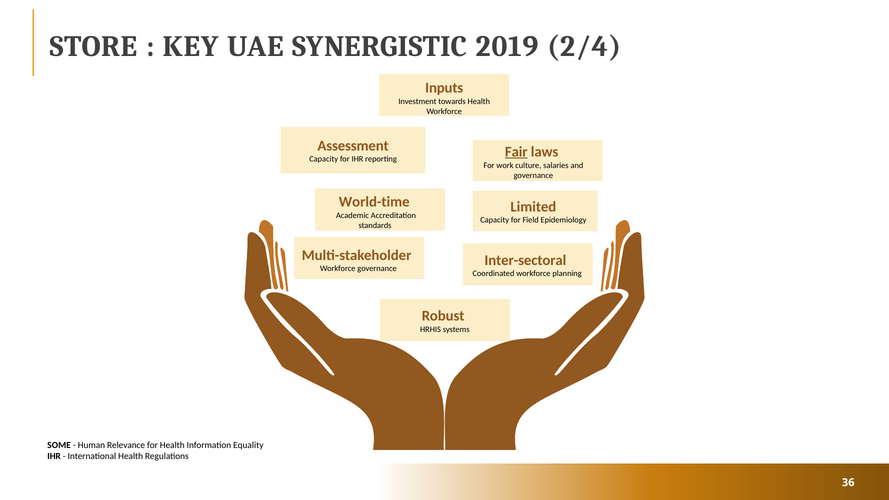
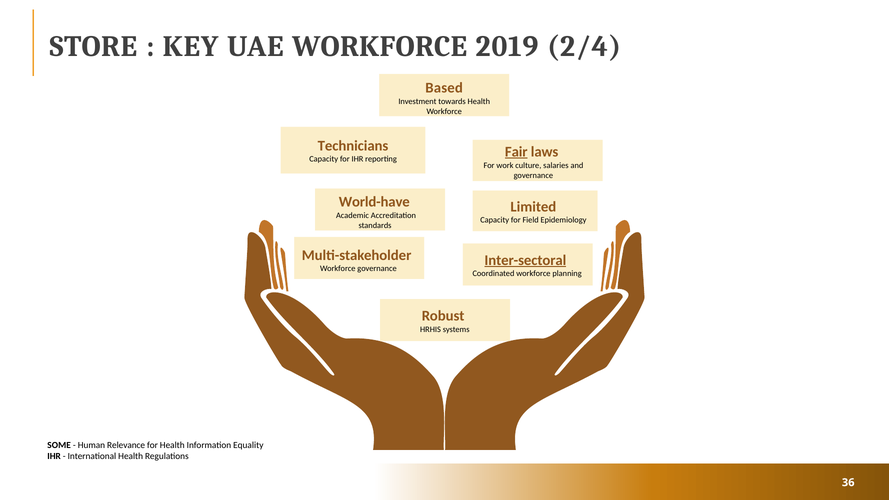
UAE SYNERGISTIC: SYNERGISTIC -> WORKFORCE
Inputs: Inputs -> Based
Assessment: Assessment -> Technicians
World-time: World-time -> World-have
Inter-sectoral underline: none -> present
